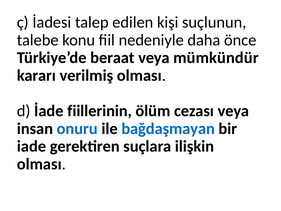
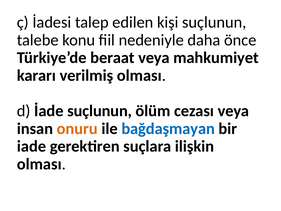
mümkündür: mümkündür -> mahkumiyet
İade fiillerinin: fiillerinin -> suçlunun
onuru colour: blue -> orange
